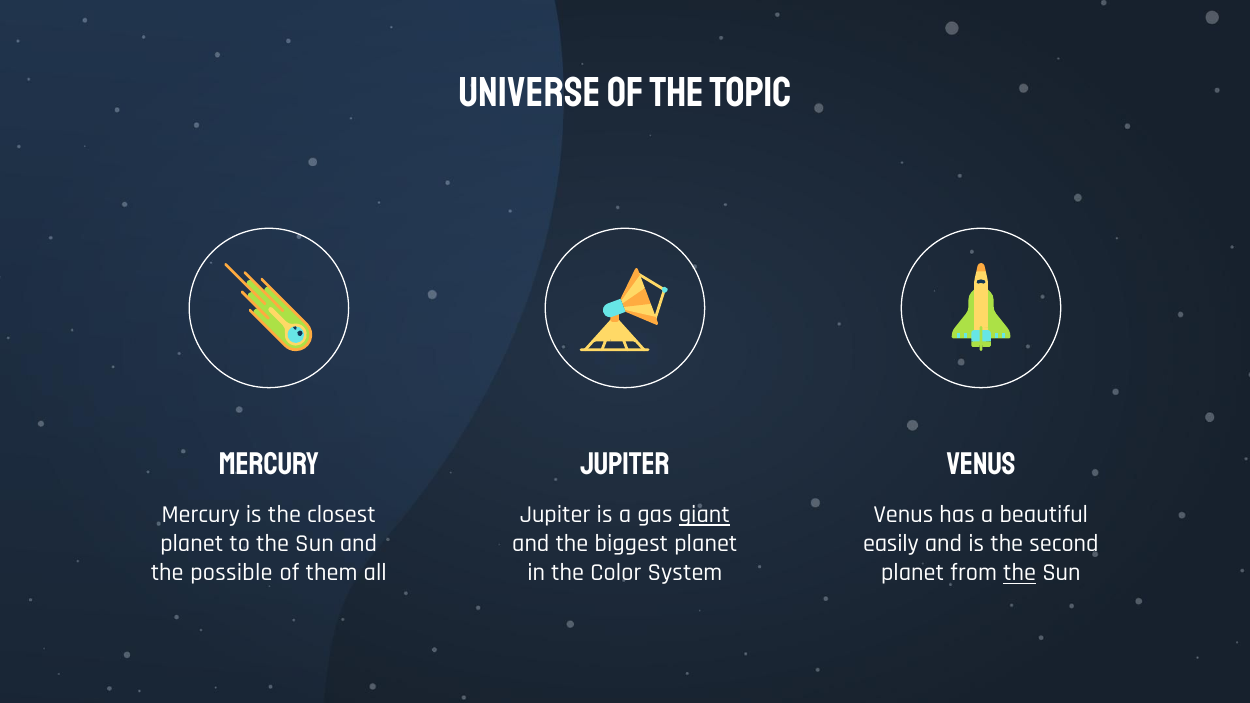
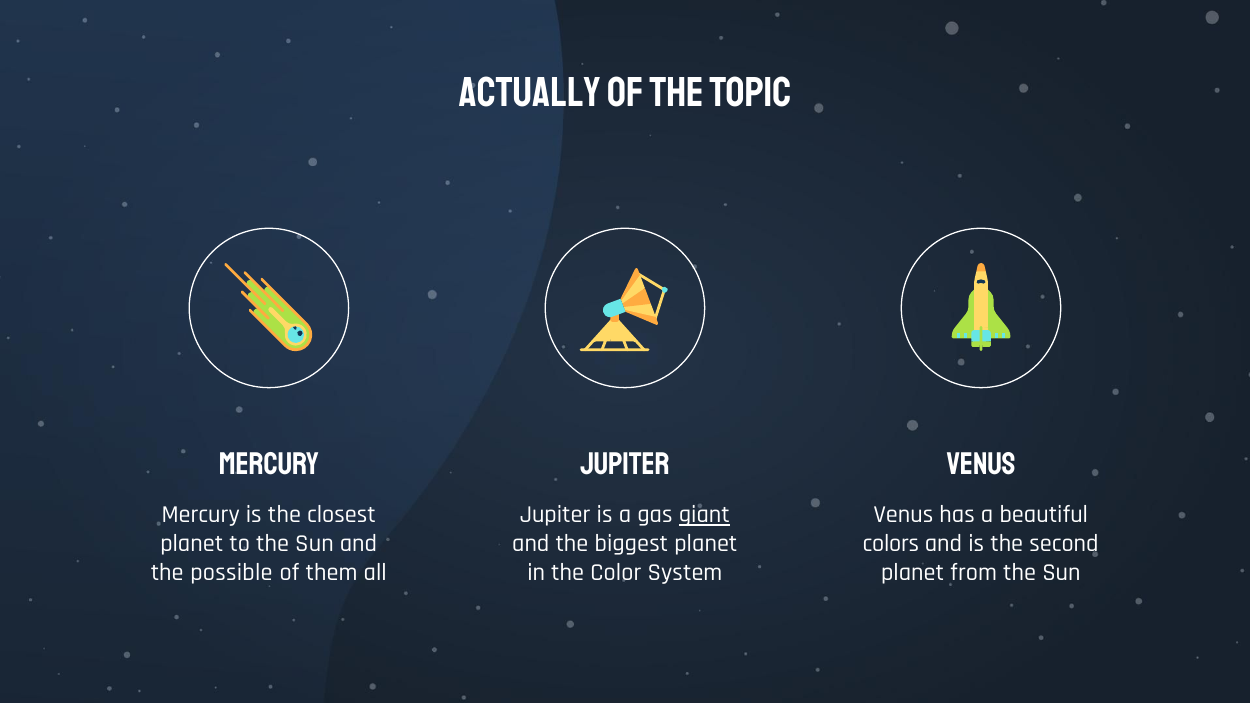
UNIVERSE: UNIVERSE -> ACTUALLY
easily: easily -> colors
the at (1020, 573) underline: present -> none
